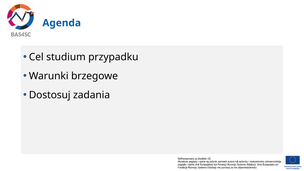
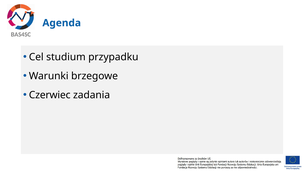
Dostosuj: Dostosuj -> Czerwiec
